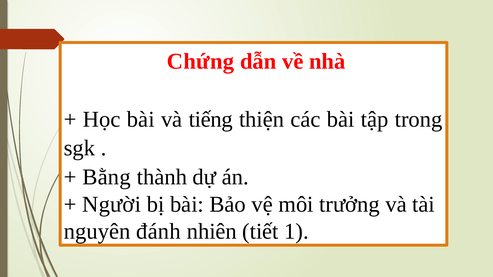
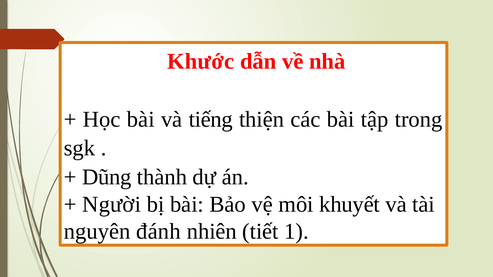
Chứng: Chứng -> Khước
Bằng: Bằng -> Dũng
trưởng: trưởng -> khuyết
